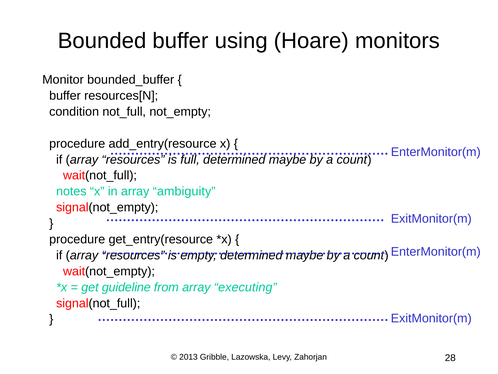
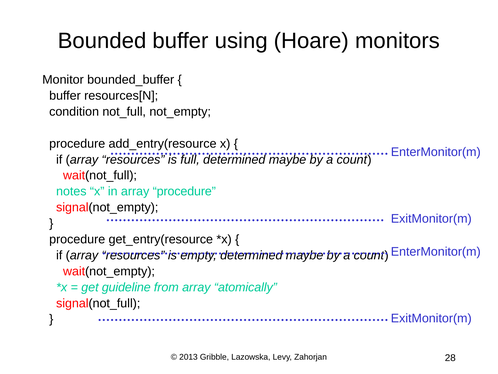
array ambiguity: ambiguity -> procedure
executing: executing -> atomically
